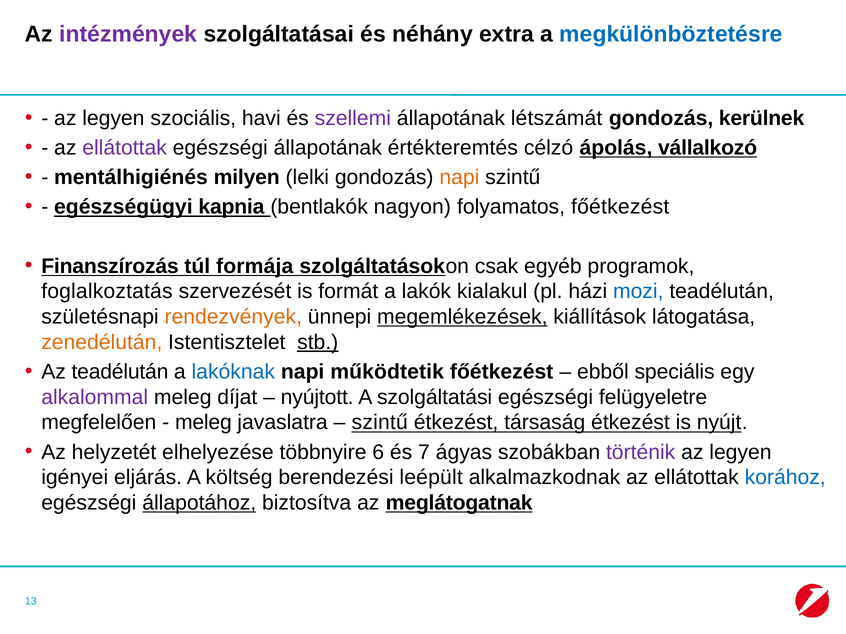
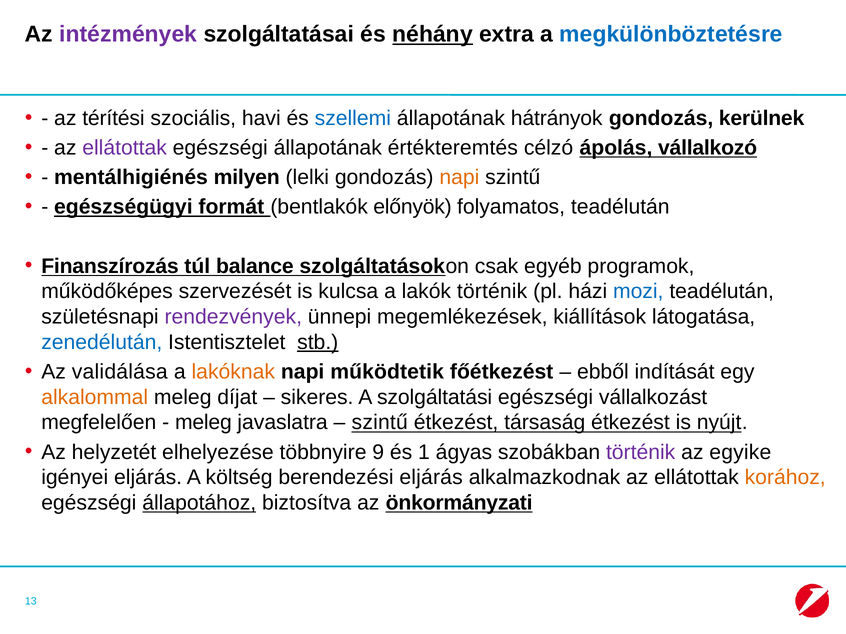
néhány underline: none -> present
legyen at (113, 118): legyen -> térítési
szellemi colour: purple -> blue
létszámát: létszámát -> hátrányok
kapnia: kapnia -> formát
nagyon: nagyon -> előnyök
folyamatos főétkezést: főétkezést -> teadélután
formája: formája -> balance
foglalkoztatás: foglalkoztatás -> működőképes
formát: formát -> kulcsa
lakók kialakul: kialakul -> történik
rendezvények colour: orange -> purple
megemlékezések underline: present -> none
zenedélután colour: orange -> blue
Az teadélután: teadélután -> validálása
lakóknak colour: blue -> orange
speciális: speciális -> indítását
alkalommal colour: purple -> orange
nyújtott: nyújtott -> sikeres
felügyeletre: felügyeletre -> vállalkozást
6: 6 -> 9
7: 7 -> 1
legyen at (740, 452): legyen -> egyike
berendezési leépült: leépült -> eljárás
korához colour: blue -> orange
meglátogatnak: meglátogatnak -> önkormányzati
